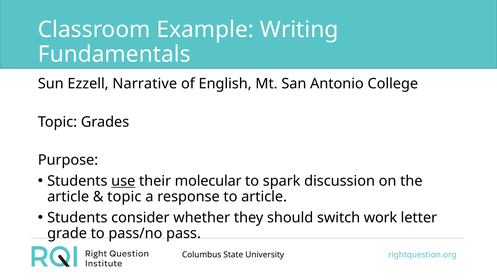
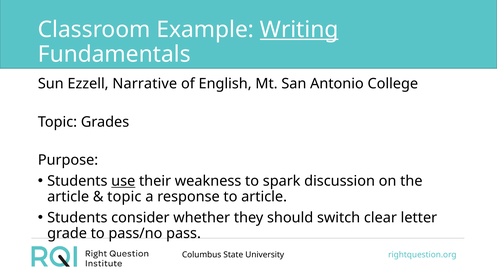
Writing underline: none -> present
molecular: molecular -> weakness
work: work -> clear
